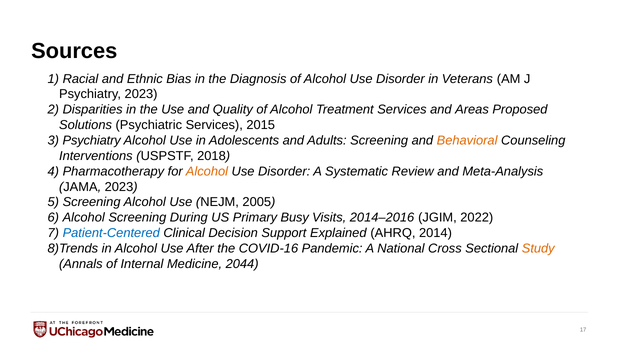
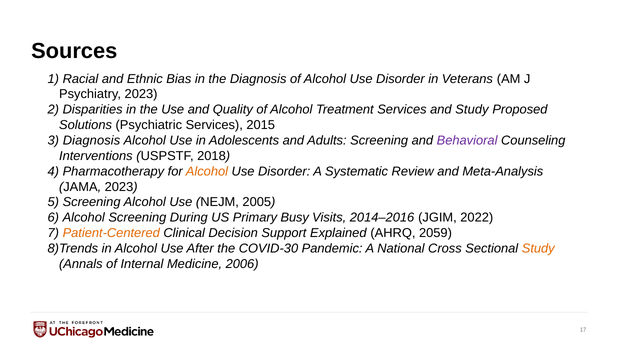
and Areas: Areas -> Study
Psychiatry at (92, 141): Psychiatry -> Diagnosis
Behavioral colour: orange -> purple
Patient-Centered colour: blue -> orange
2014: 2014 -> 2059
COVID-16: COVID-16 -> COVID-30
2044: 2044 -> 2006
